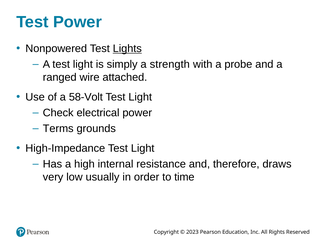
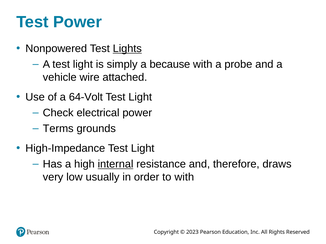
strength: strength -> because
ranged: ranged -> vehicle
58-Volt: 58-Volt -> 64-Volt
internal underline: none -> present
to time: time -> with
